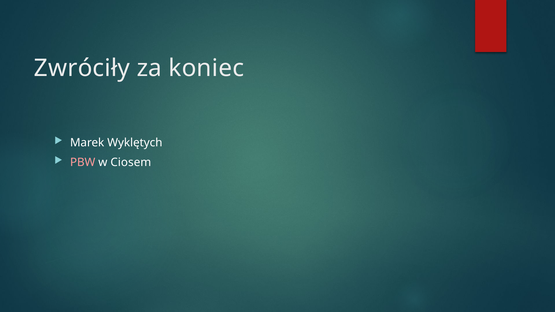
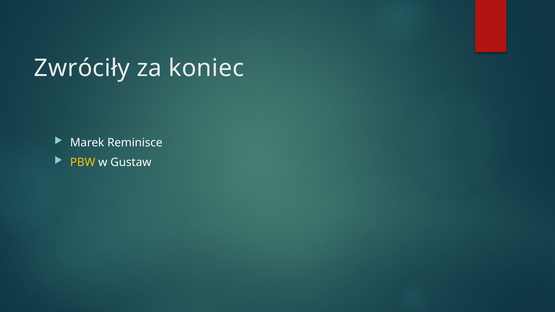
Wyklętych: Wyklętych -> Reminisce
PBW colour: pink -> yellow
Ciosem: Ciosem -> Gustaw
